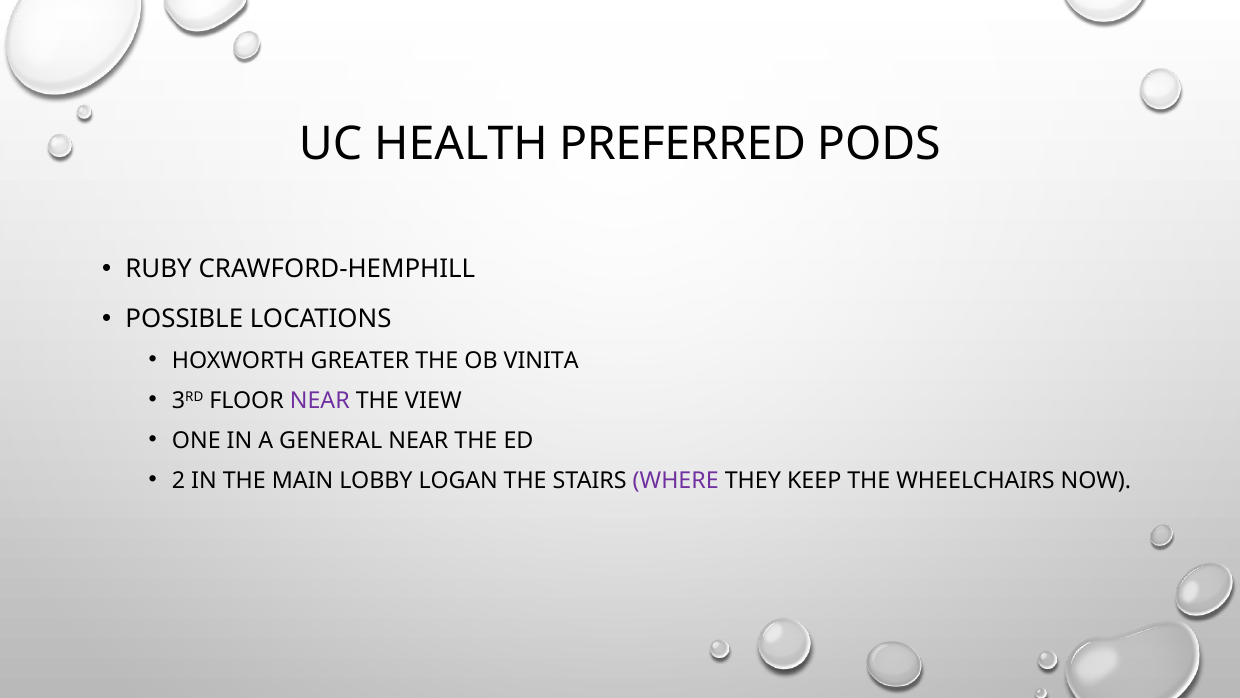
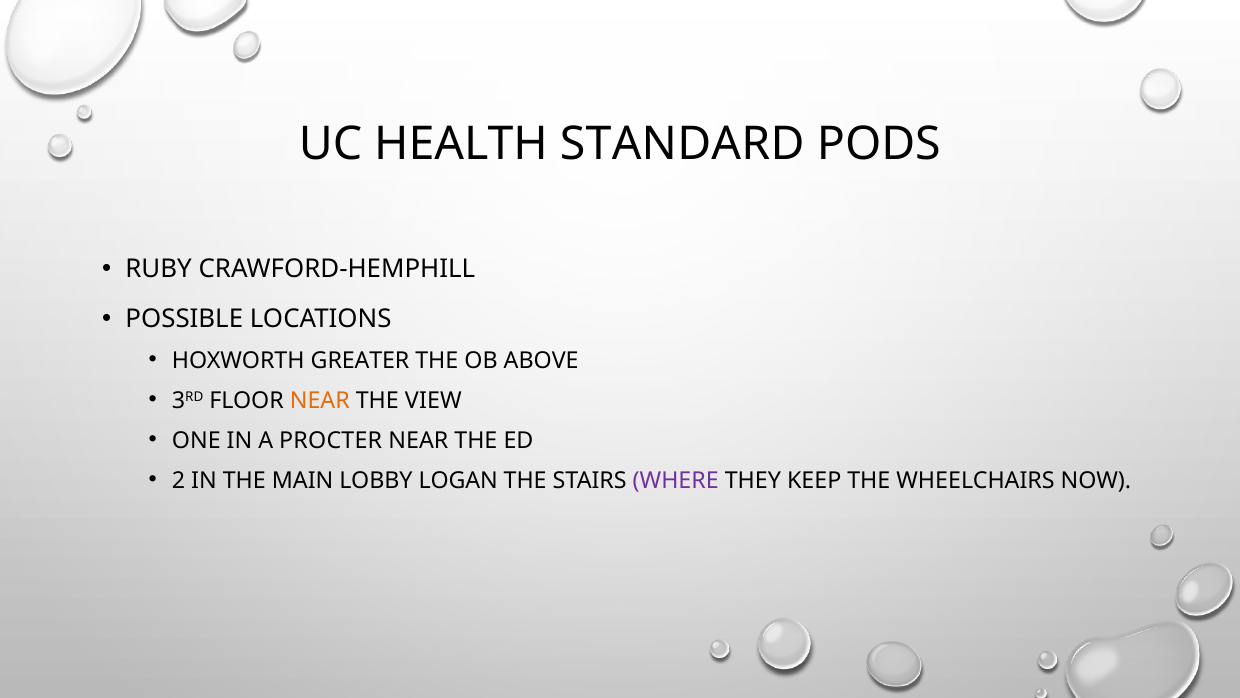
PREFERRED: PREFERRED -> STANDARD
VINITA: VINITA -> ABOVE
NEAR at (320, 400) colour: purple -> orange
GENERAL: GENERAL -> PROCTER
